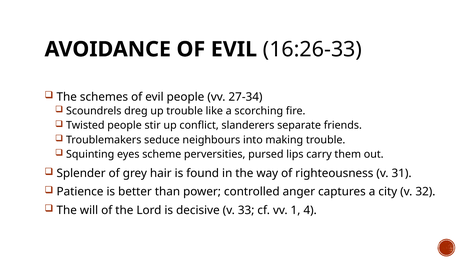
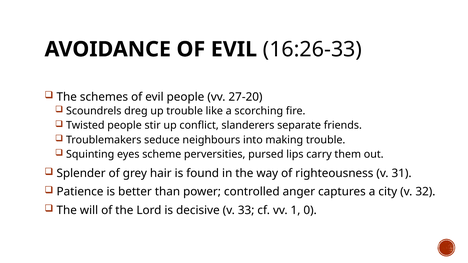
27-34: 27-34 -> 27-20
4: 4 -> 0
